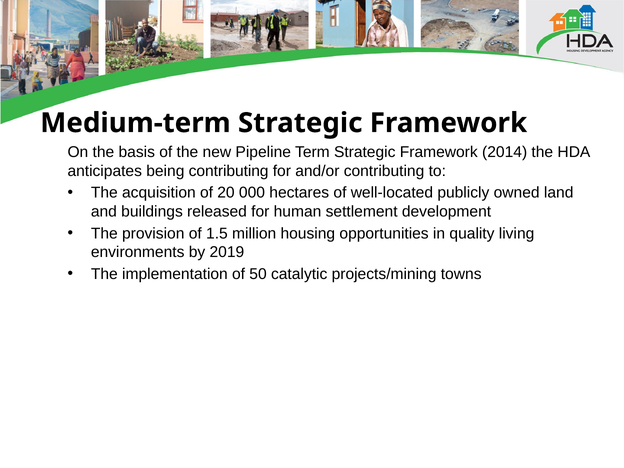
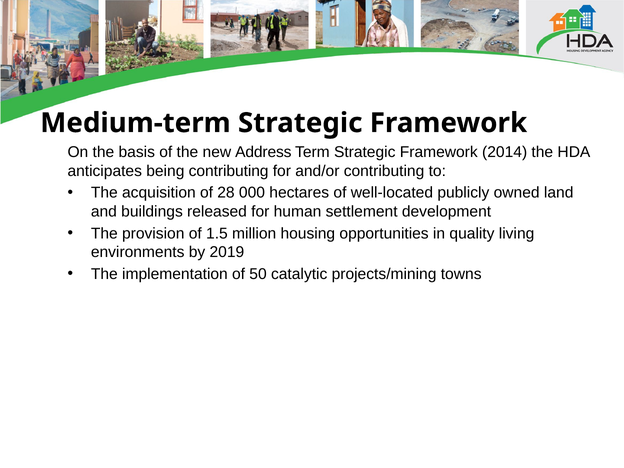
Pipeline: Pipeline -> Address
20: 20 -> 28
